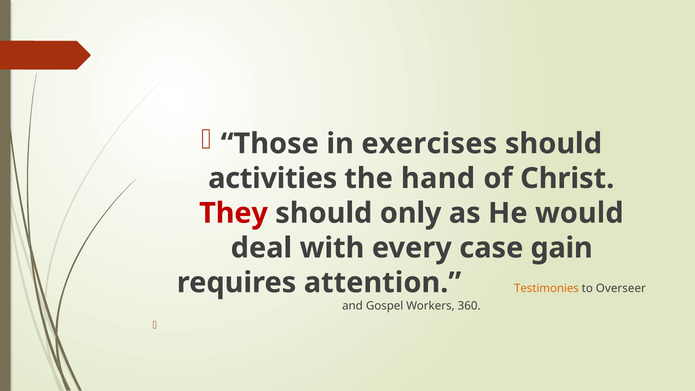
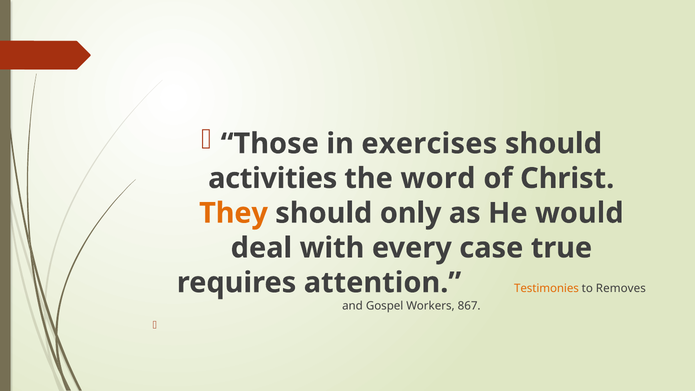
hand: hand -> word
They colour: red -> orange
gain: gain -> true
Overseer: Overseer -> Removes
360: 360 -> 867
